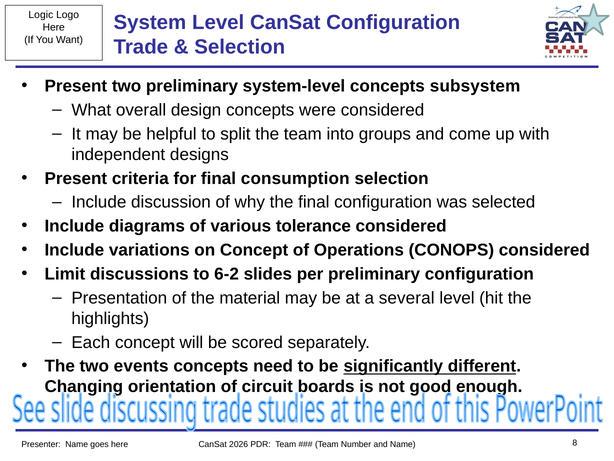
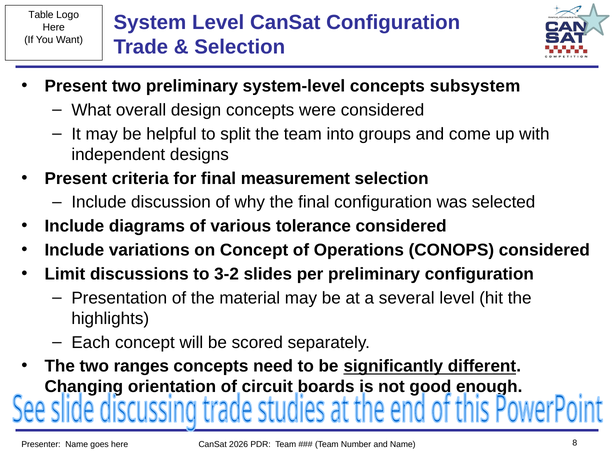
Logic: Logic -> Table
consumption: consumption -> measurement
6-2: 6-2 -> 3-2
events: events -> ranges
